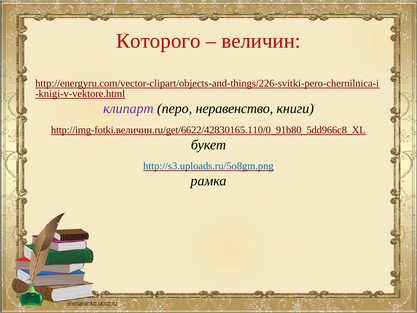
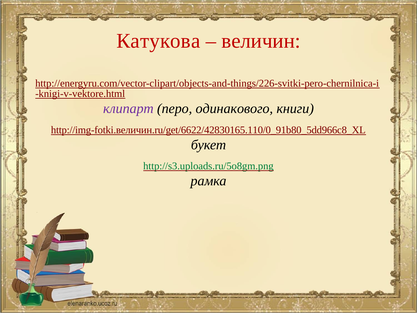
Которого: Которого -> Катукова
неравенство: неравенство -> одинакового
http://s3.uploads.ru/5o8gm.png colour: blue -> green
